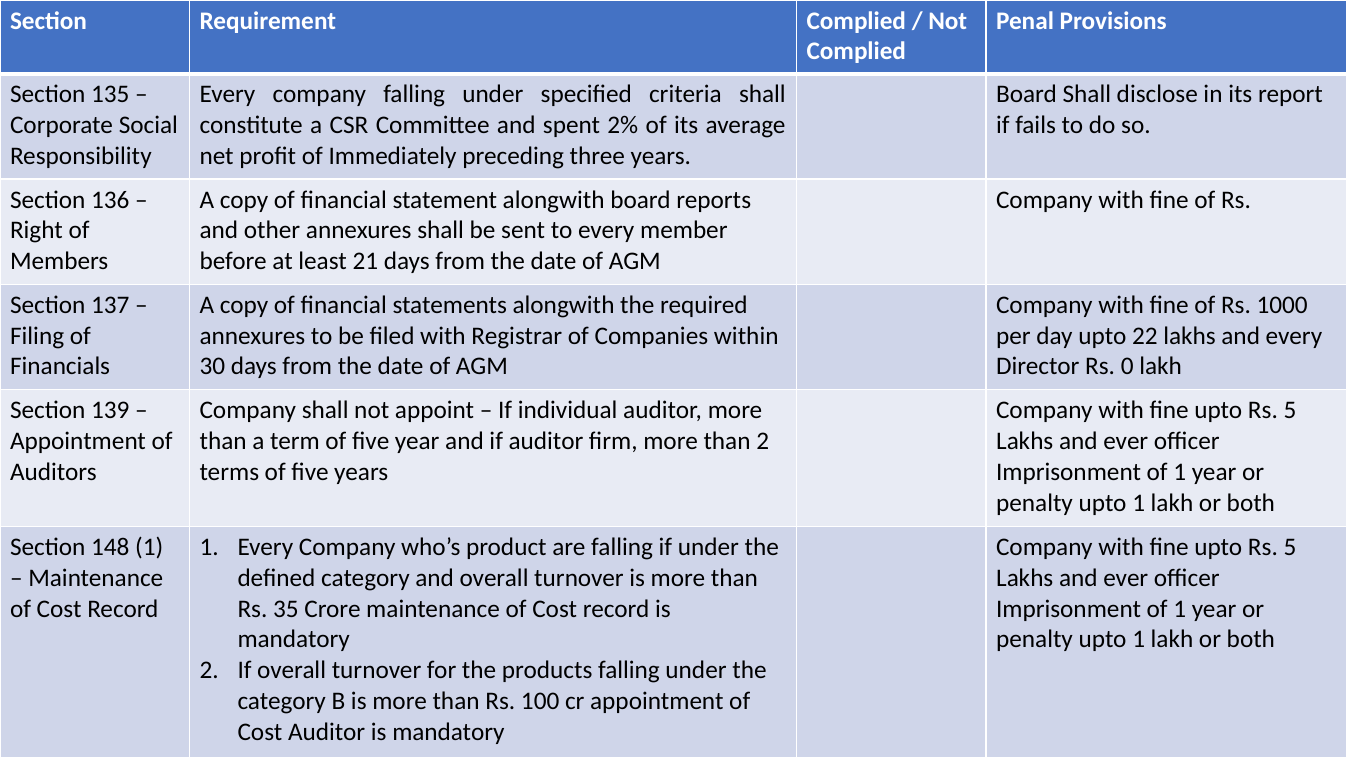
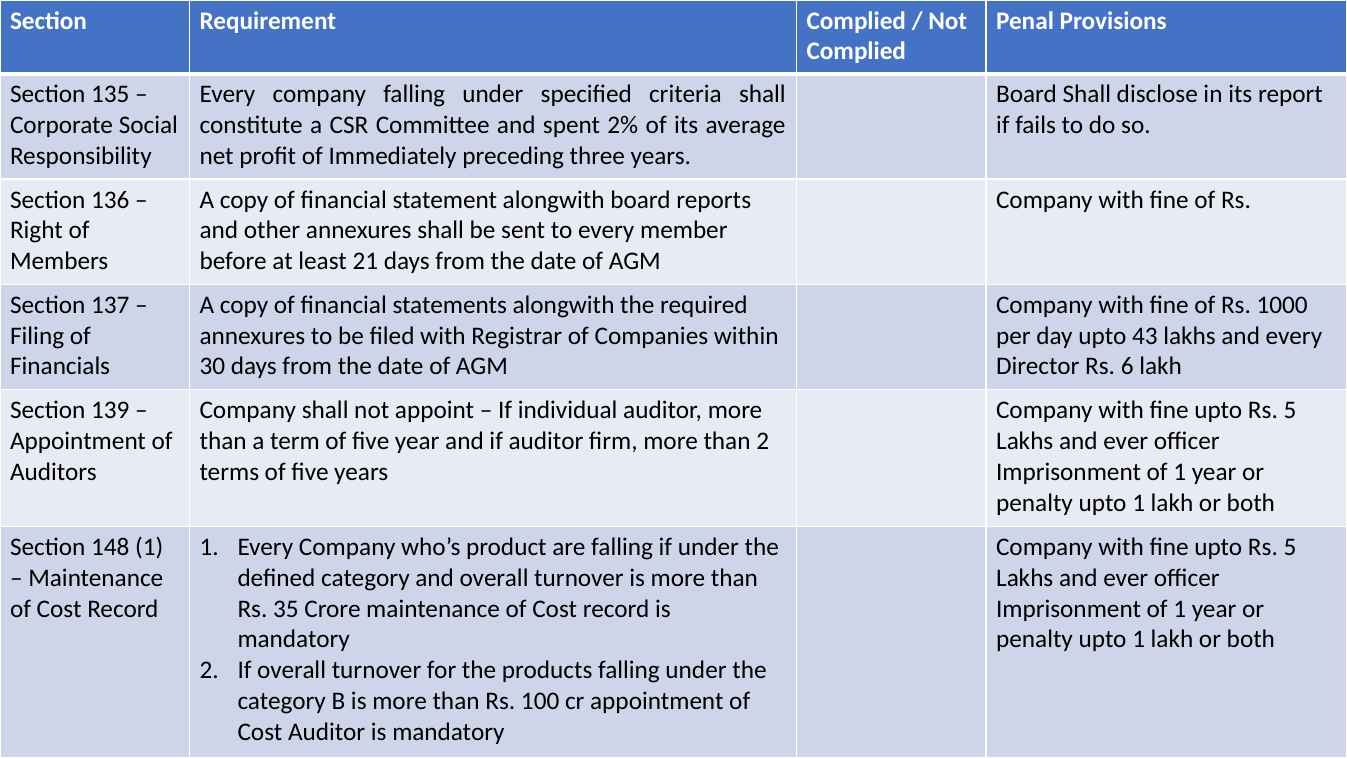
22: 22 -> 43
0: 0 -> 6
